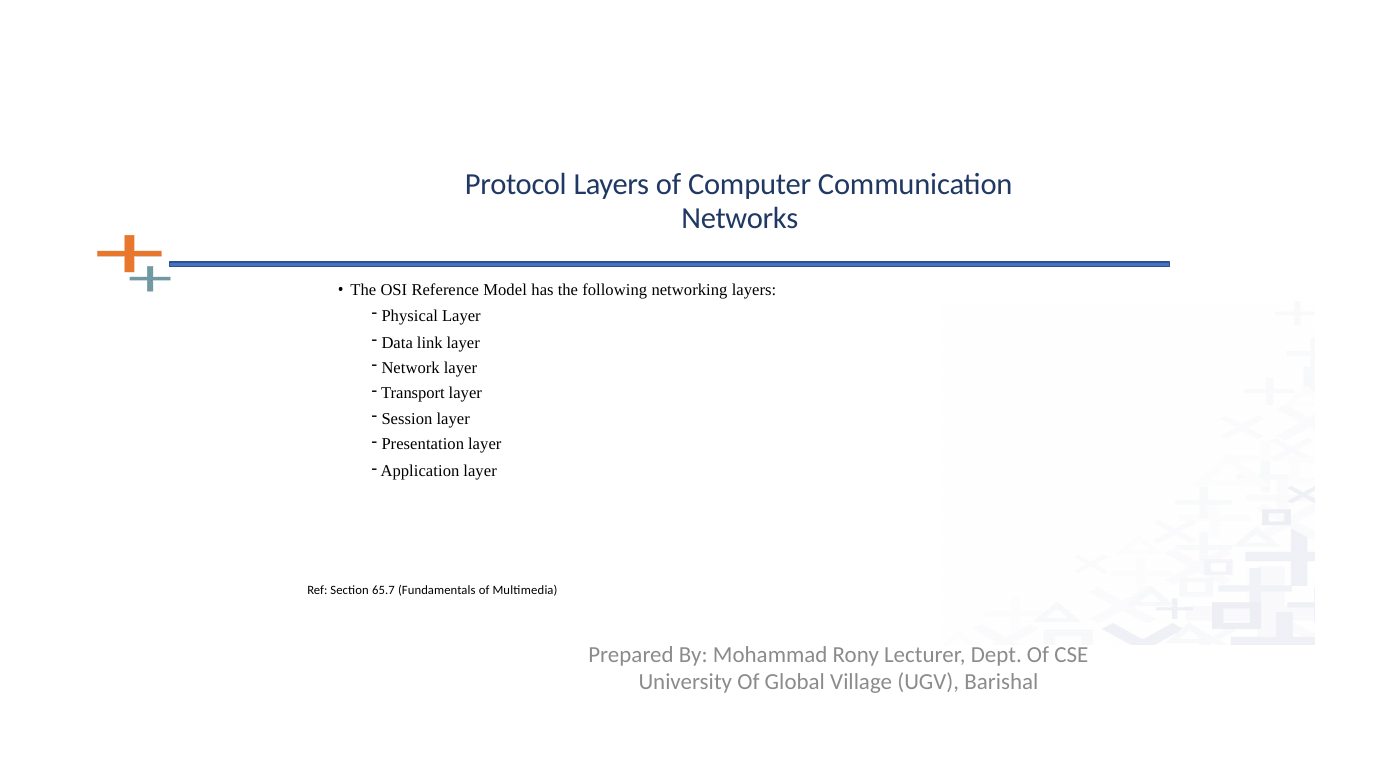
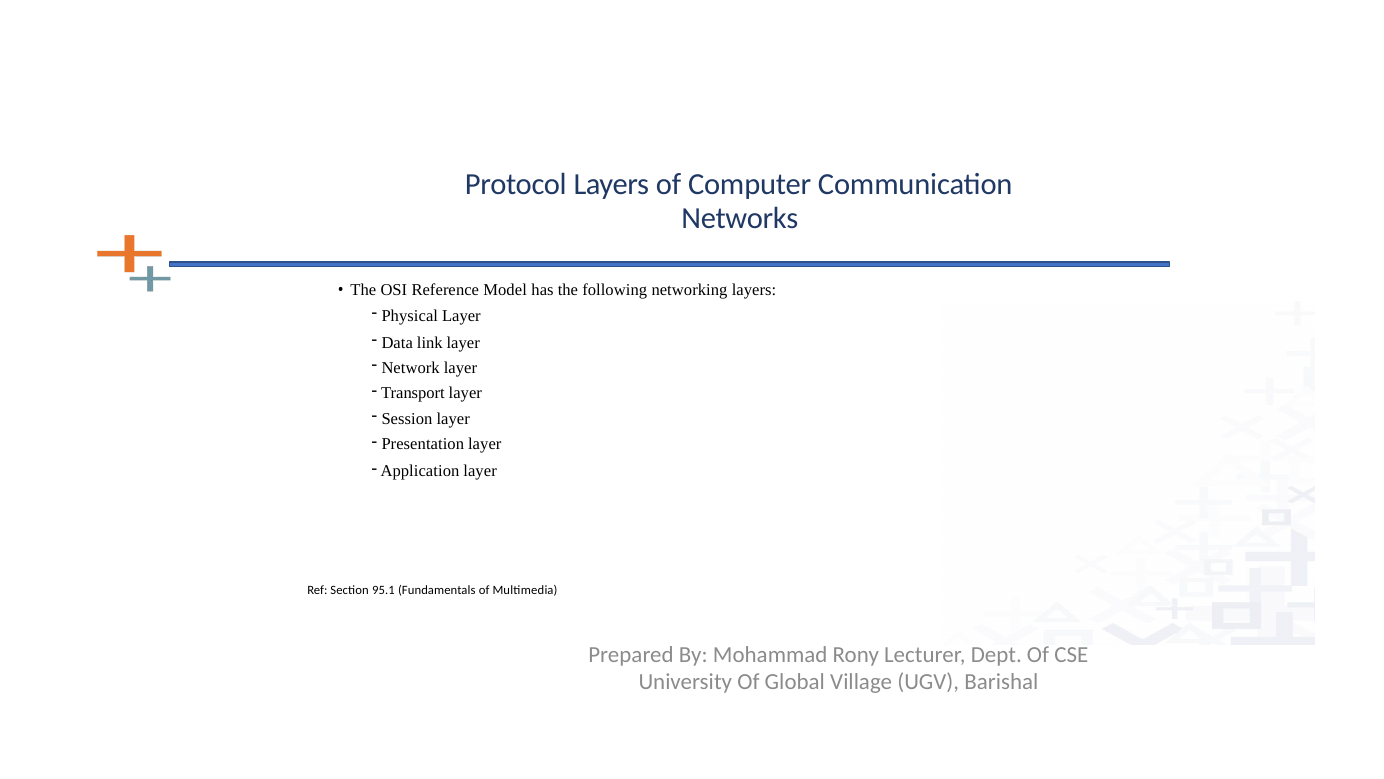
65.7: 65.7 -> 95.1
